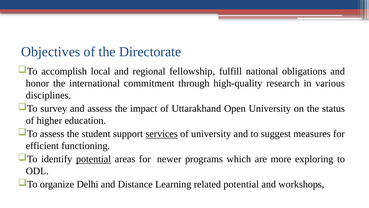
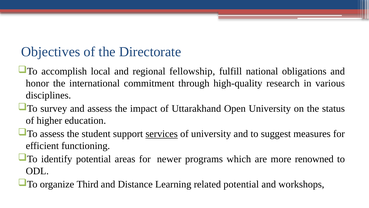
potential at (93, 159) underline: present -> none
exploring: exploring -> renowned
Delhi: Delhi -> Third
